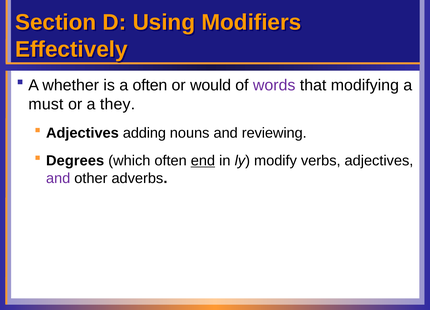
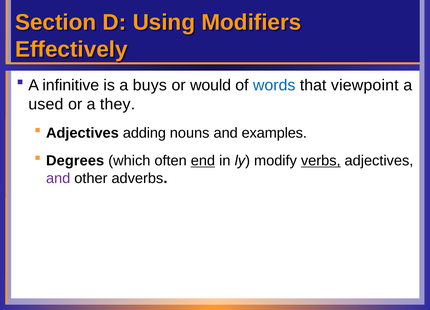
whether: whether -> infinitive
a often: often -> buys
words colour: purple -> blue
modifying: modifying -> viewpoint
must: must -> used
reviewing: reviewing -> examples
verbs underline: none -> present
